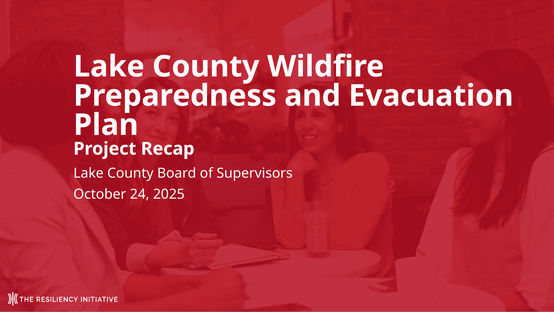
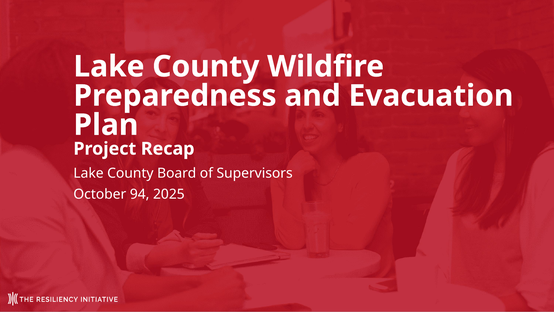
24: 24 -> 94
